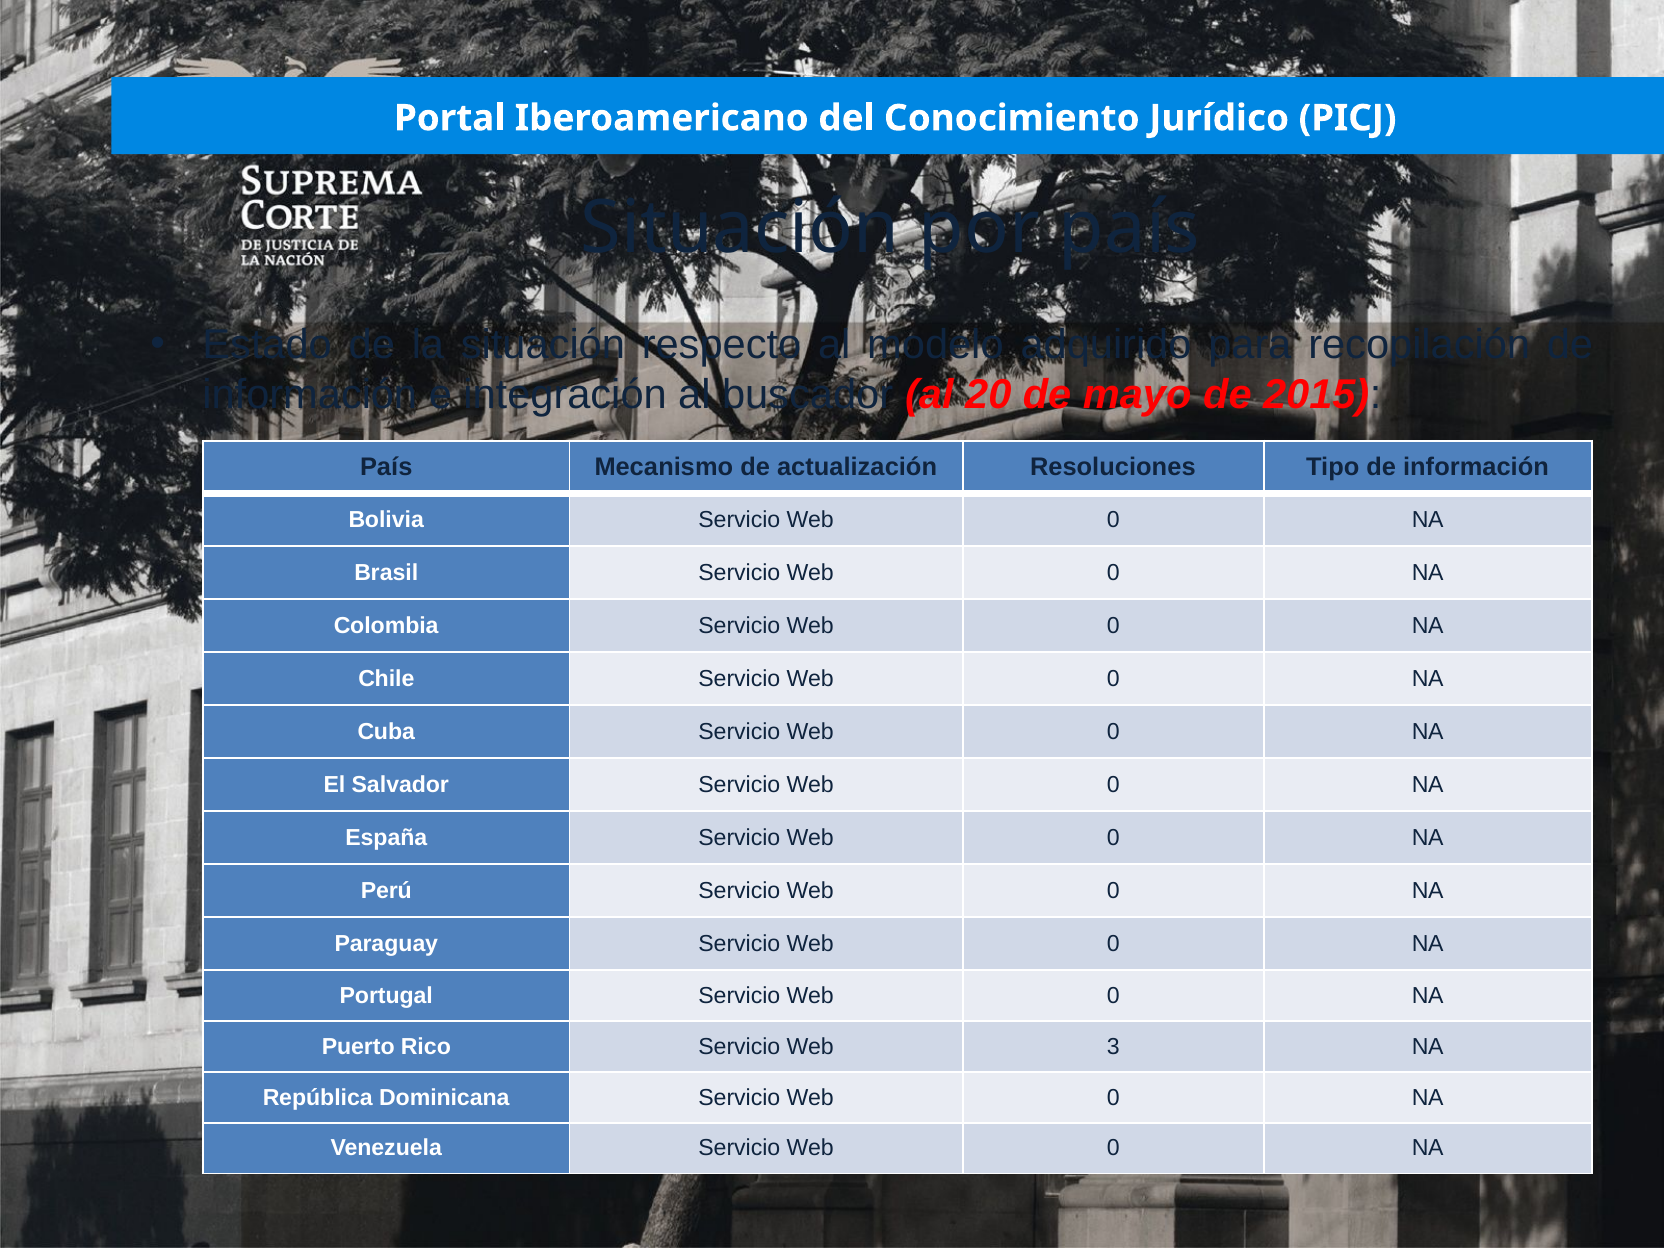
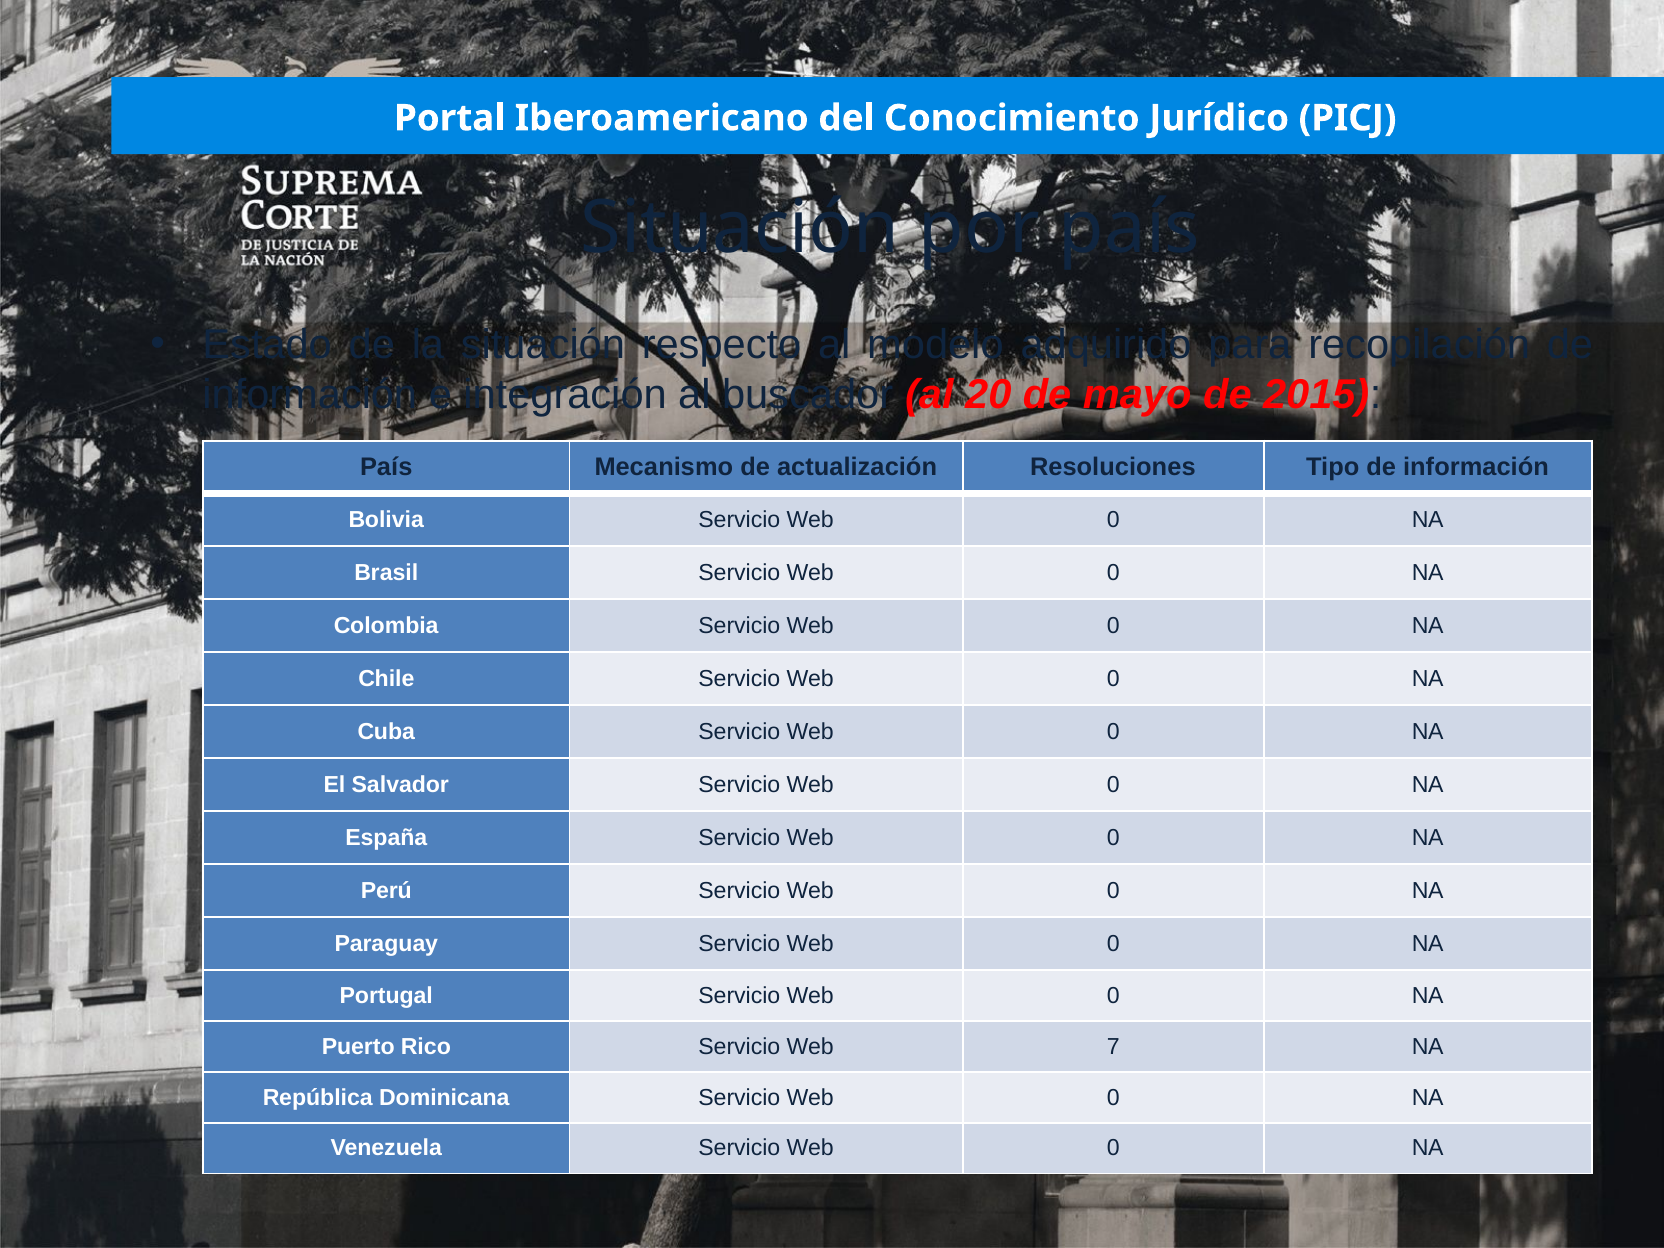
3: 3 -> 7
